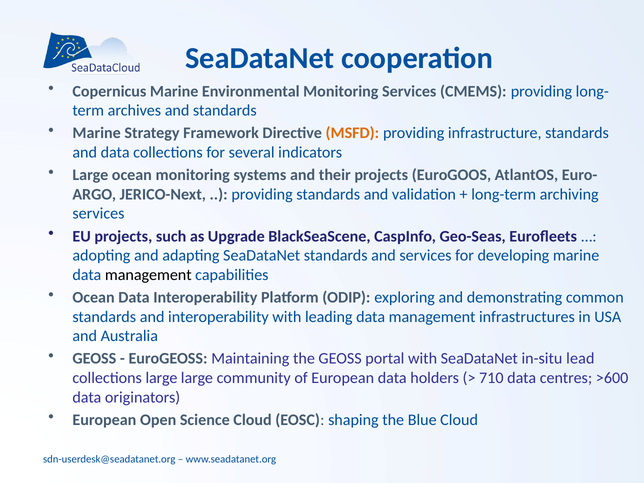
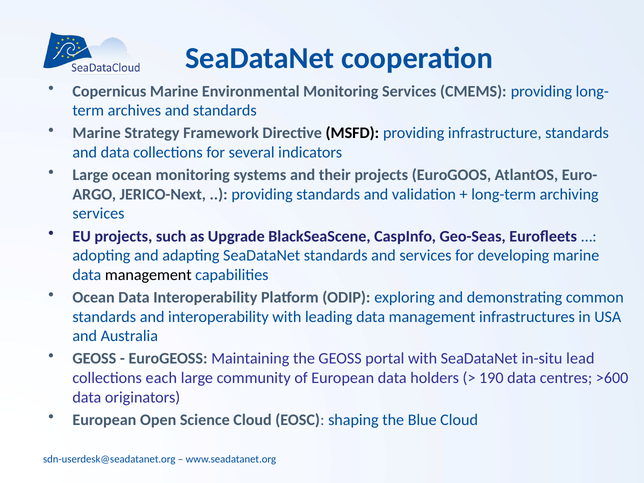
MSFD colour: orange -> black
collections large: large -> each
710: 710 -> 190
